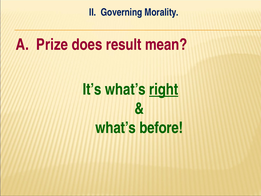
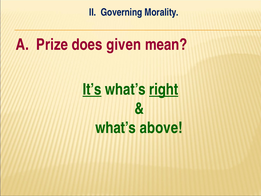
result: result -> given
It’s underline: none -> present
before: before -> above
